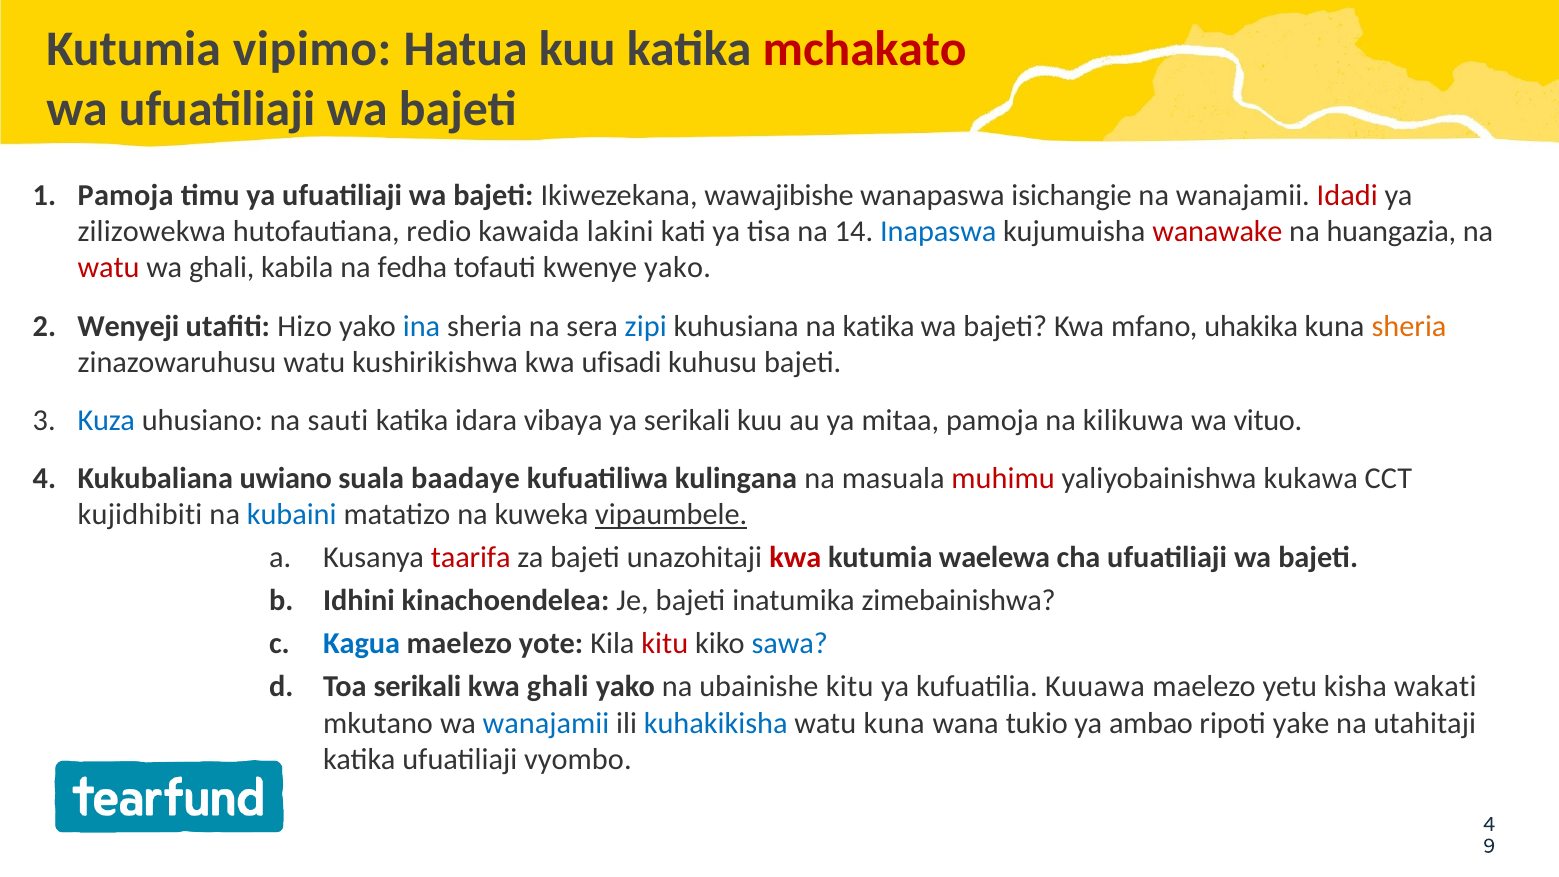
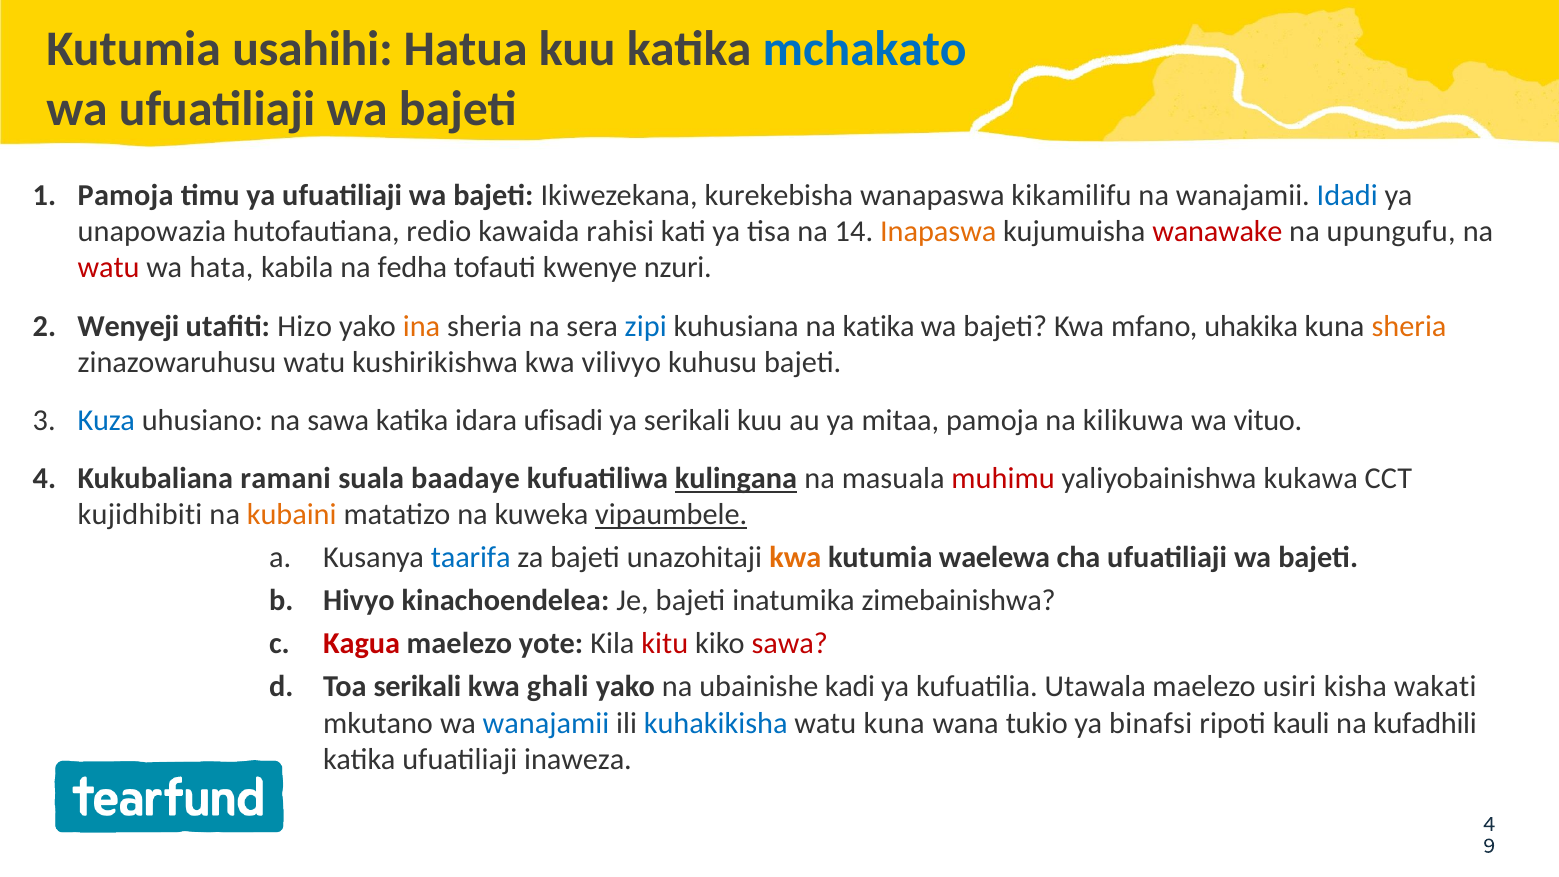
vipimo: vipimo -> usahihi
mchakato colour: red -> blue
wawajibishe: wawajibishe -> kurekebisha
isichangie: isichangie -> kikamilifu
Idadi colour: red -> blue
zilizowekwa: zilizowekwa -> unapowazia
lakini: lakini -> rahisi
Inapaswa colour: blue -> orange
huangazia: huangazia -> upungufu
wa ghali: ghali -> hata
kwenye yako: yako -> nzuri
ina colour: blue -> orange
ufisadi: ufisadi -> vilivyo
na sauti: sauti -> sawa
vibaya: vibaya -> ufisadi
uwiano: uwiano -> ramani
kulingana underline: none -> present
kubaini colour: blue -> orange
taarifa colour: red -> blue
kwa at (795, 558) colour: red -> orange
Idhini: Idhini -> Hivyo
Kagua colour: blue -> red
sawa at (790, 644) colour: blue -> red
ubainishe kitu: kitu -> kadi
Kuuawa: Kuuawa -> Utawala
yetu: yetu -> usiri
ambao: ambao -> binafsi
yake: yake -> kauli
utahitaji: utahitaji -> kufadhili
vyombo: vyombo -> inaweza
